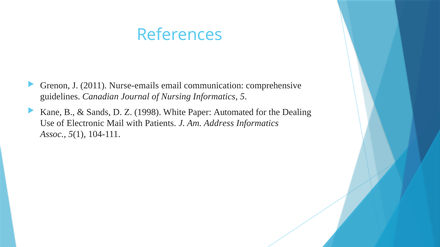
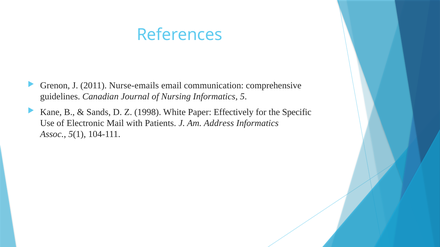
Automated: Automated -> Effectively
Dealing: Dealing -> Specific
